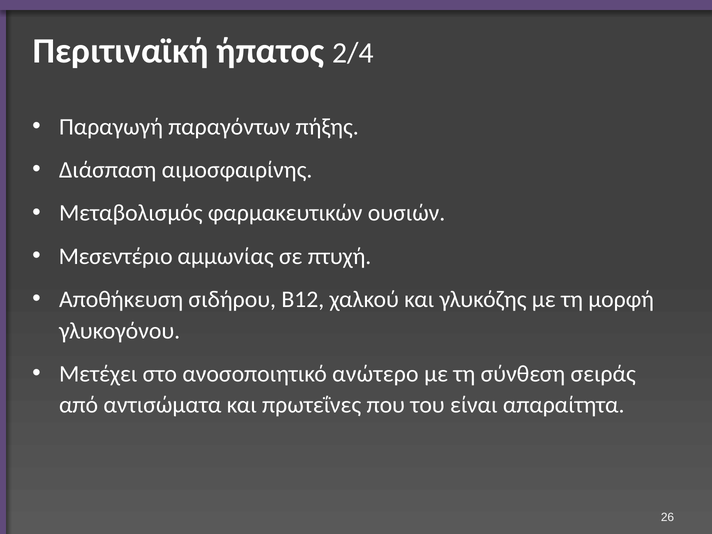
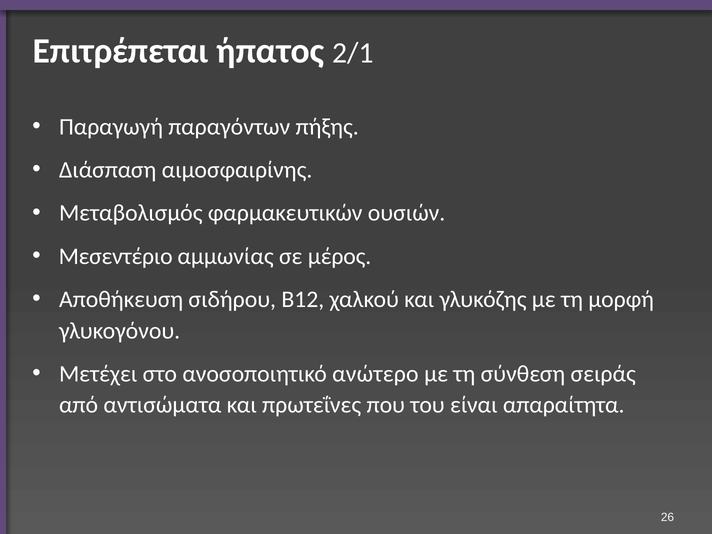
Περιτιναϊκή: Περιτιναϊκή -> Επιτρέπεται
2/4: 2/4 -> 2/1
πτυχή: πτυχή -> μέρος
